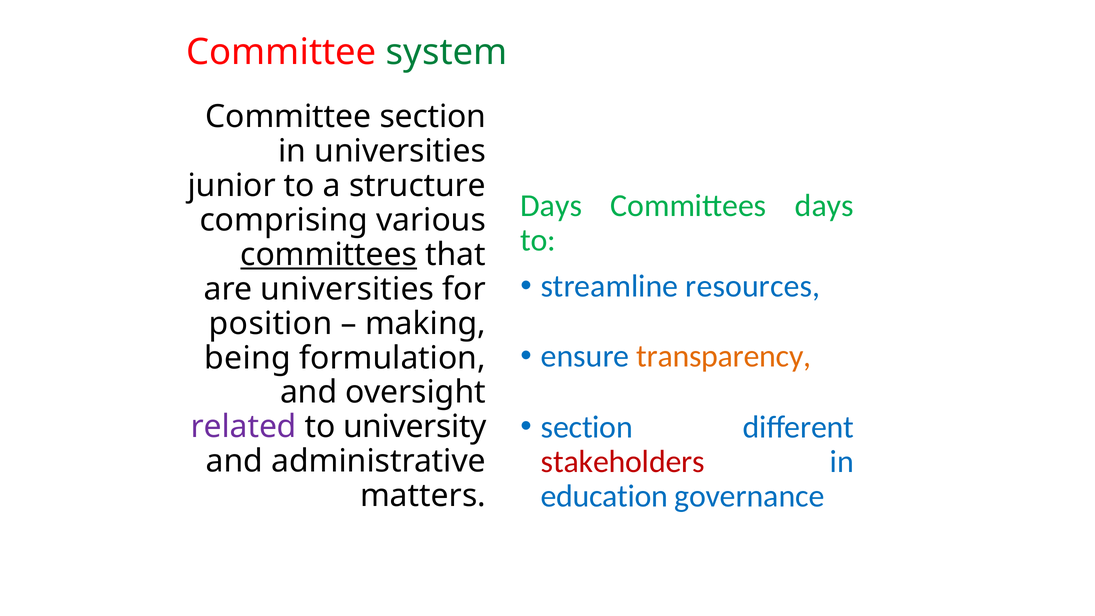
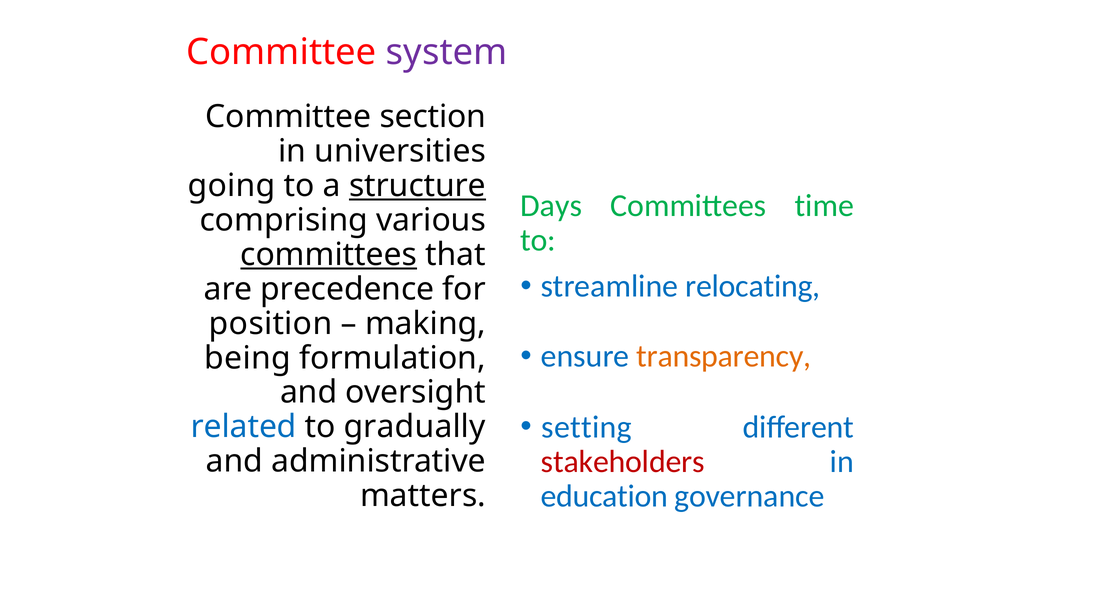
system colour: green -> purple
junior: junior -> going
structure underline: none -> present
Committees days: days -> time
resources: resources -> relocating
are universities: universities -> precedence
section at (587, 427): section -> setting
related colour: purple -> blue
university: university -> gradually
